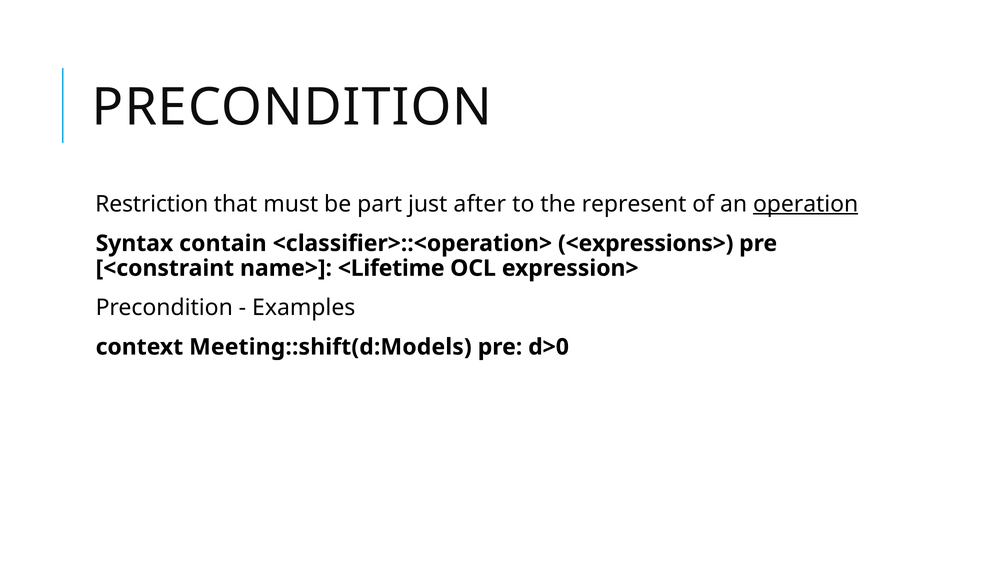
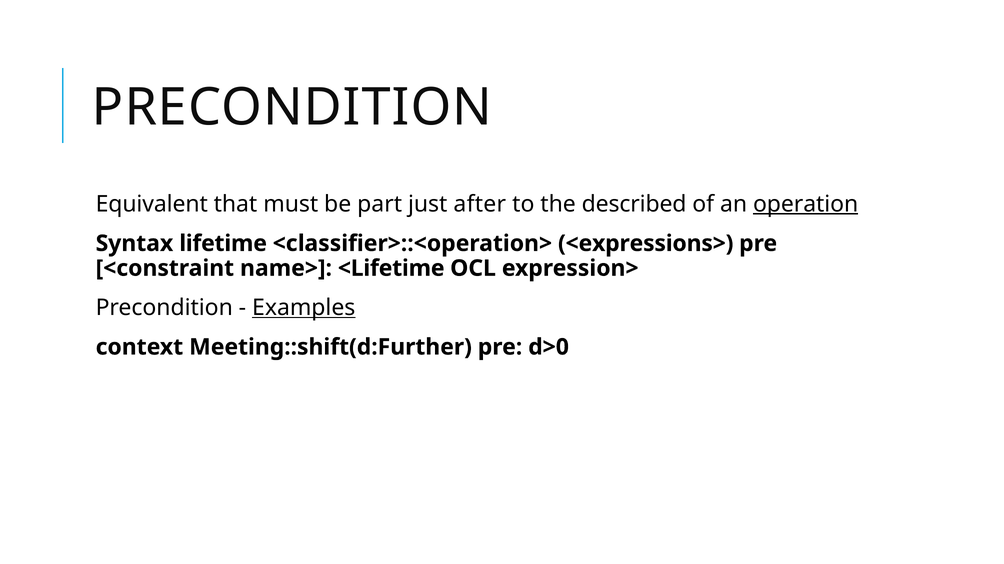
Restriction: Restriction -> Equivalent
represent: represent -> described
contain: contain -> lifetime
Examples underline: none -> present
Meeting::shift(d:Models: Meeting::shift(d:Models -> Meeting::shift(d:Further
